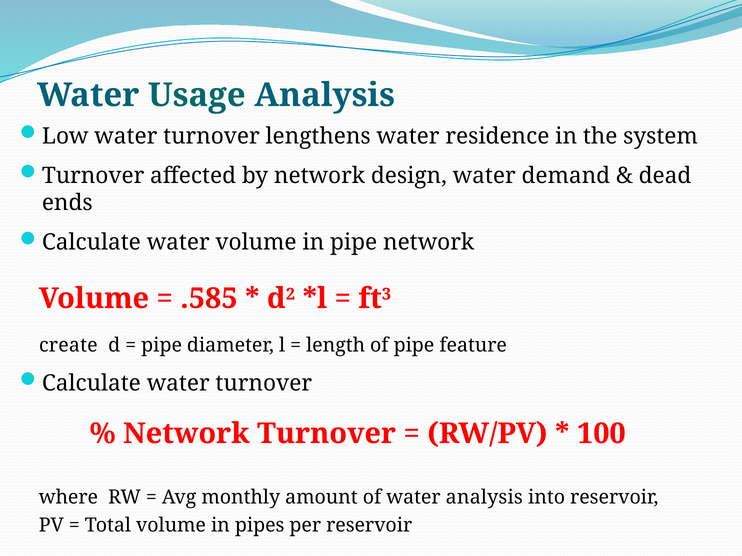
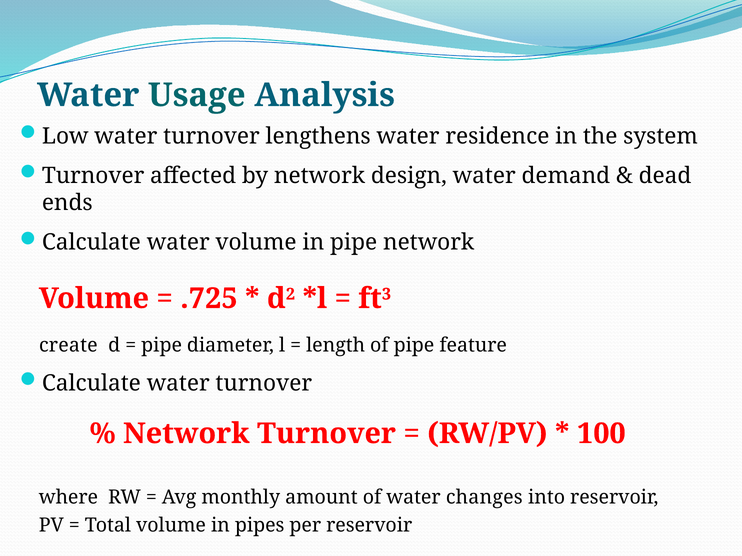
.585: .585 -> .725
water analysis: analysis -> changes
